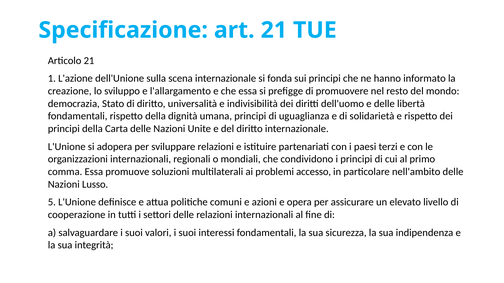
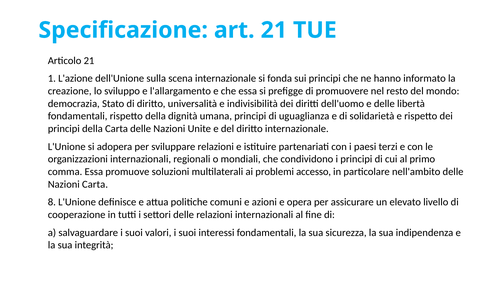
Nazioni Lusso: Lusso -> Carta
5: 5 -> 8
